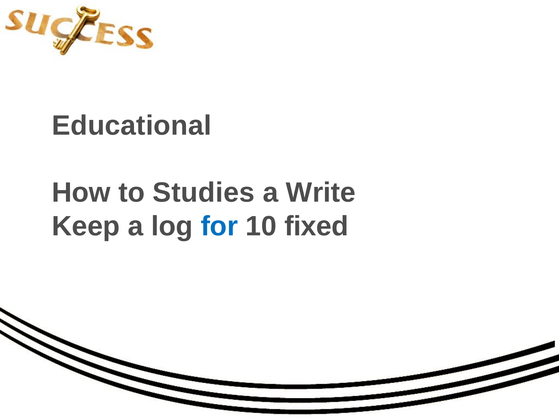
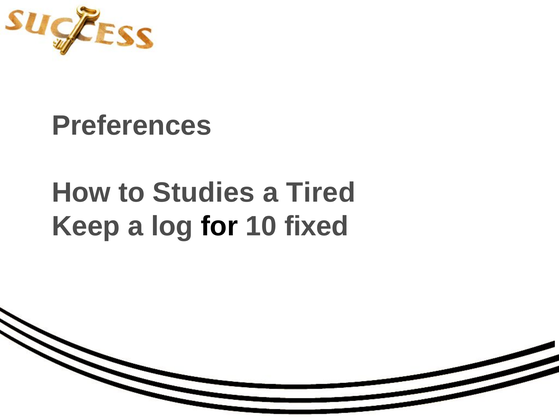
Educational: Educational -> Preferences
Write: Write -> Tired
for colour: blue -> black
